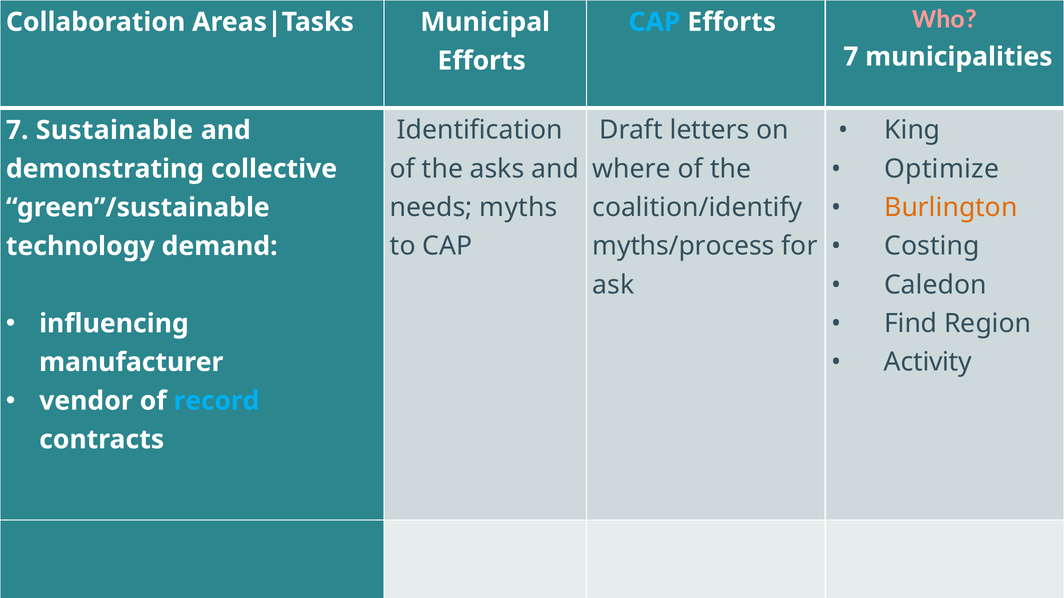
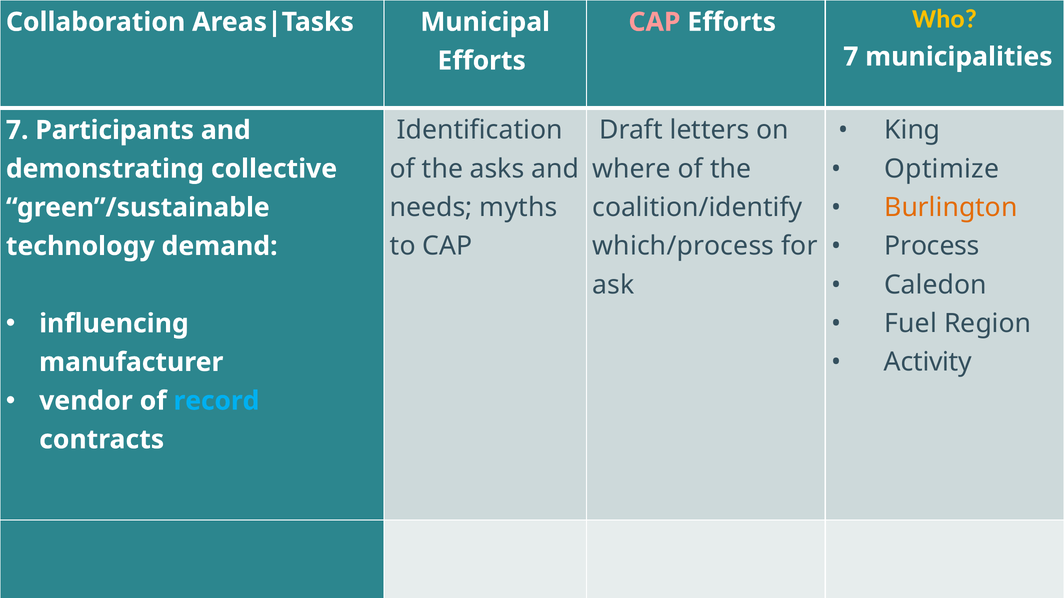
CAP at (654, 22) colour: light blue -> pink
Who colour: pink -> yellow
Sustainable: Sustainable -> Participants
myths/process: myths/process -> which/process
Costing: Costing -> Process
Find: Find -> Fuel
